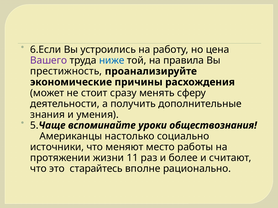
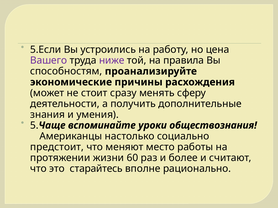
6.Если: 6.Если -> 5.Если
ниже colour: blue -> purple
престижность: престижность -> способностям
источники: источники -> предстоит
11: 11 -> 60
